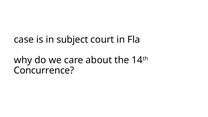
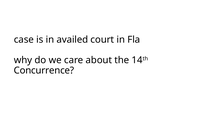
subject: subject -> availed
